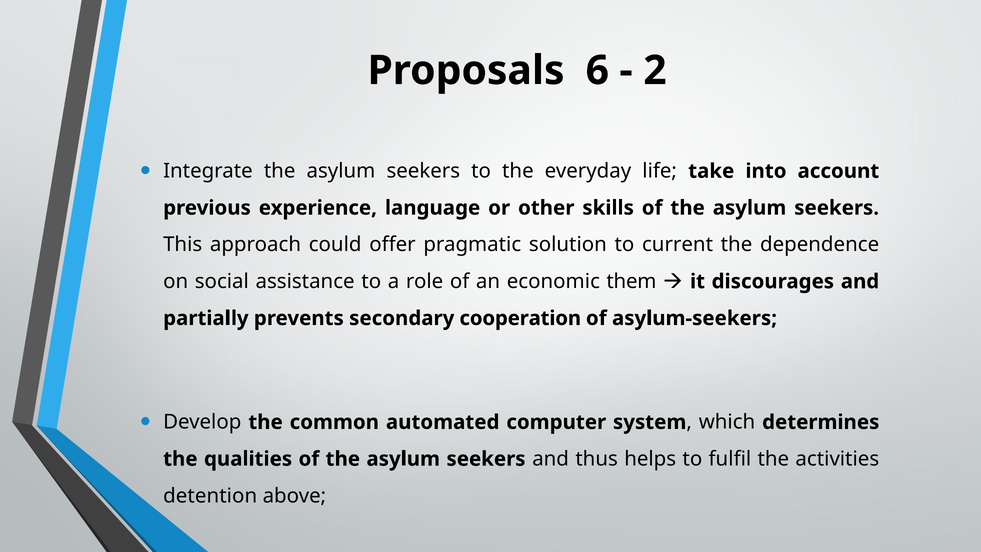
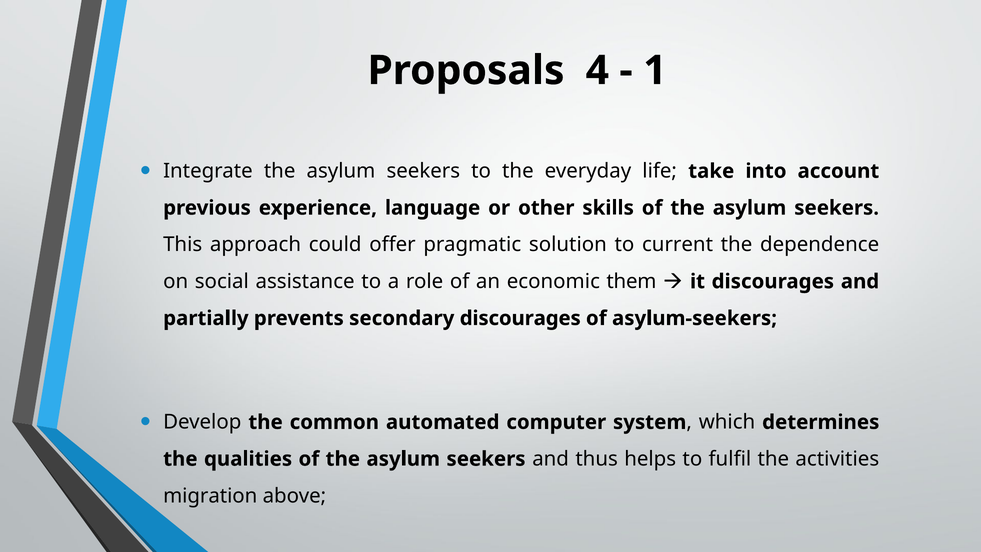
6: 6 -> 4
2: 2 -> 1
secondary cooperation: cooperation -> discourages
detention: detention -> migration
